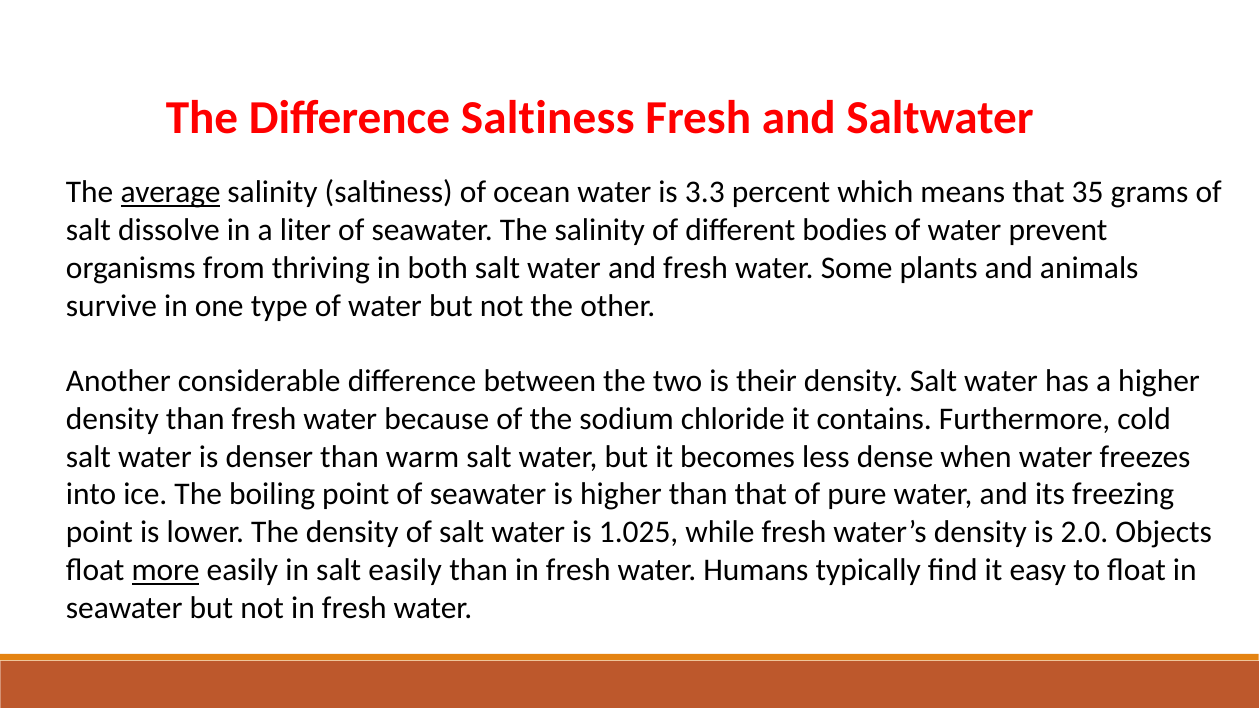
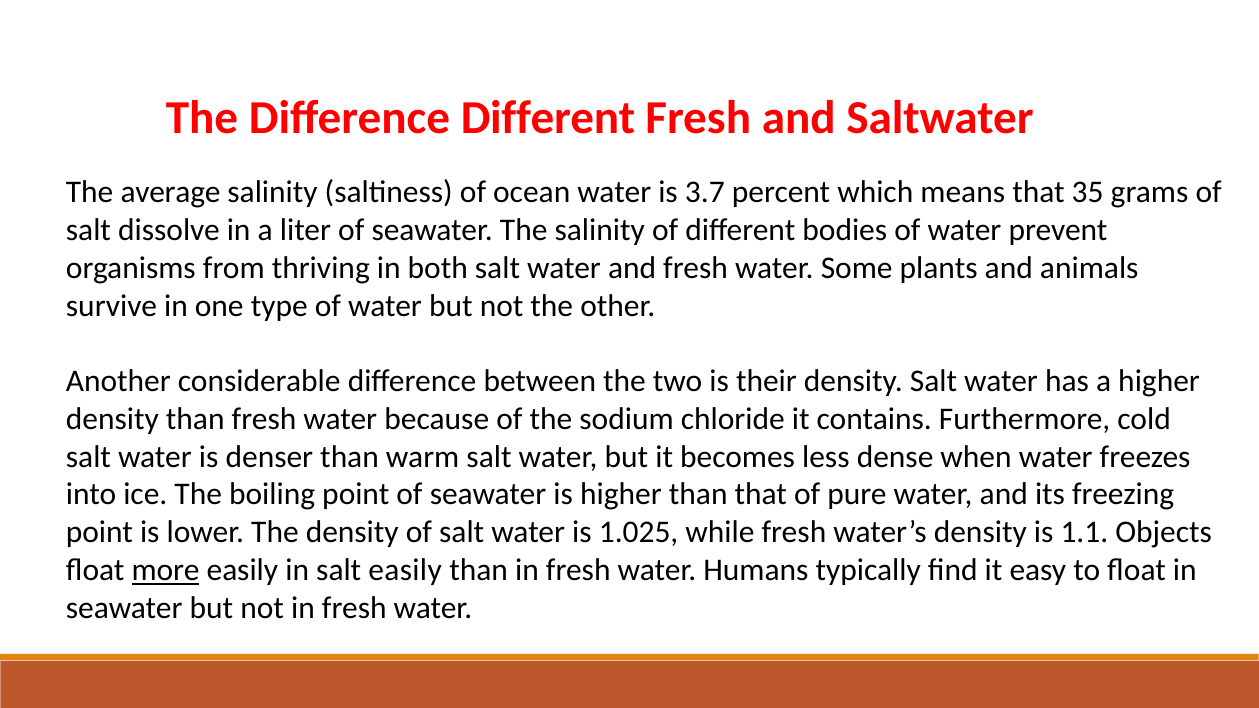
Difference Saltiness: Saltiness -> Different
average underline: present -> none
3.3: 3.3 -> 3.7
2.0: 2.0 -> 1.1
